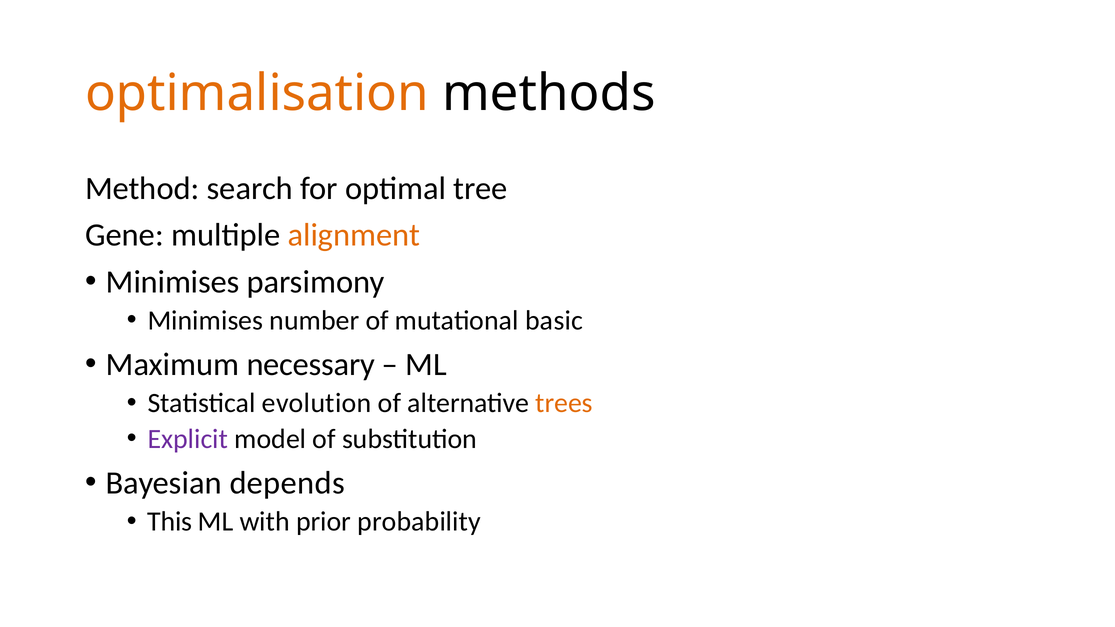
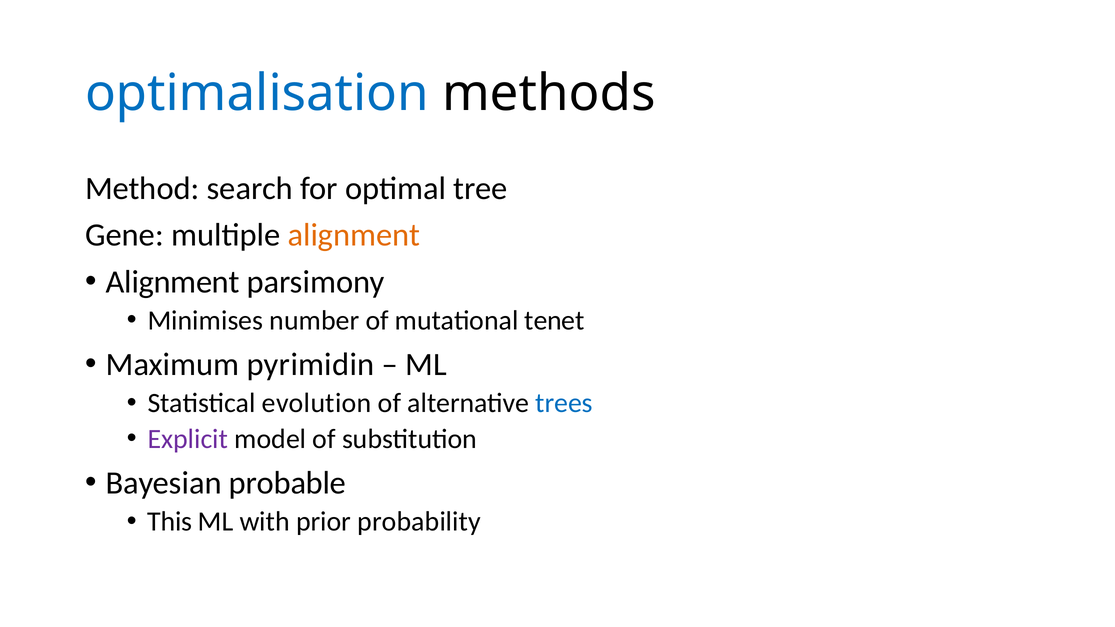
optimalisation colour: orange -> blue
Minimises at (173, 282): Minimises -> Alignment
basic: basic -> tenet
necessary: necessary -> pyrimidin
trees colour: orange -> blue
depends: depends -> probable
